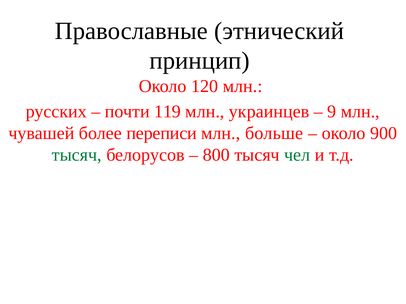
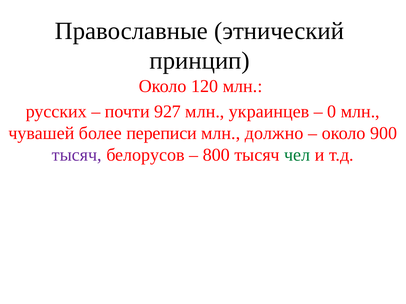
119: 119 -> 927
9: 9 -> 0
больше: больше -> должно
тысяч at (77, 155) colour: green -> purple
